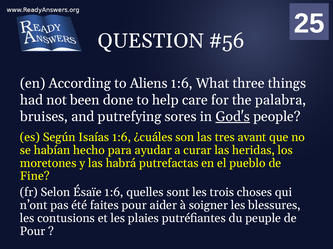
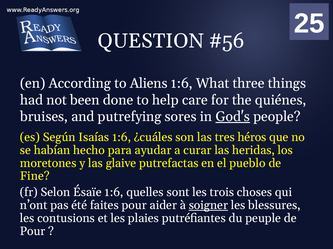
palabra: palabra -> quiénes
avant: avant -> héros
habrá: habrá -> glaive
soigner underline: none -> present
